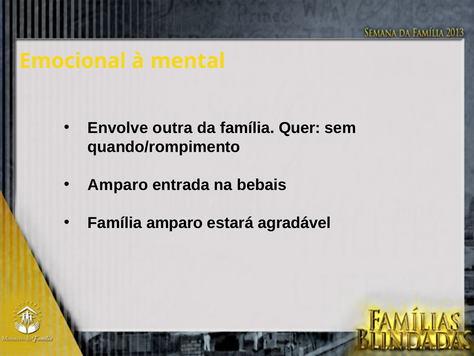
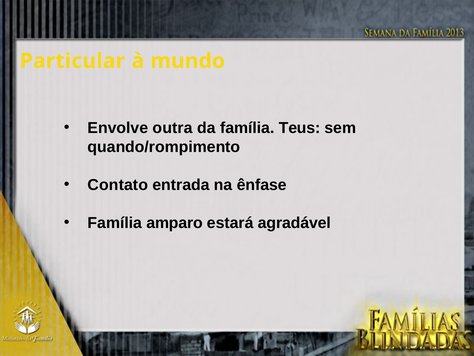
Emocional: Emocional -> Particular
mental: mental -> mundo
Quer: Quer -> Teus
Amparo at (118, 185): Amparo -> Contato
bebais: bebais -> ênfase
